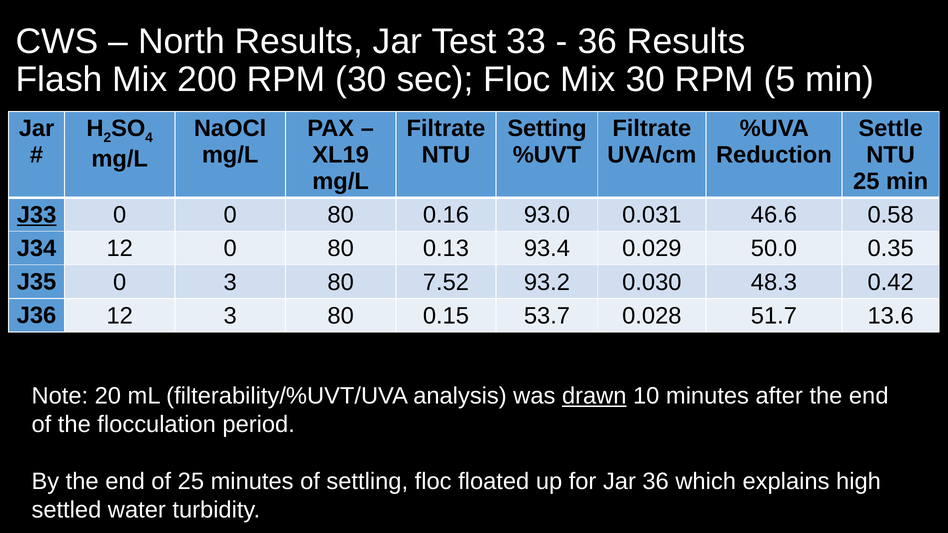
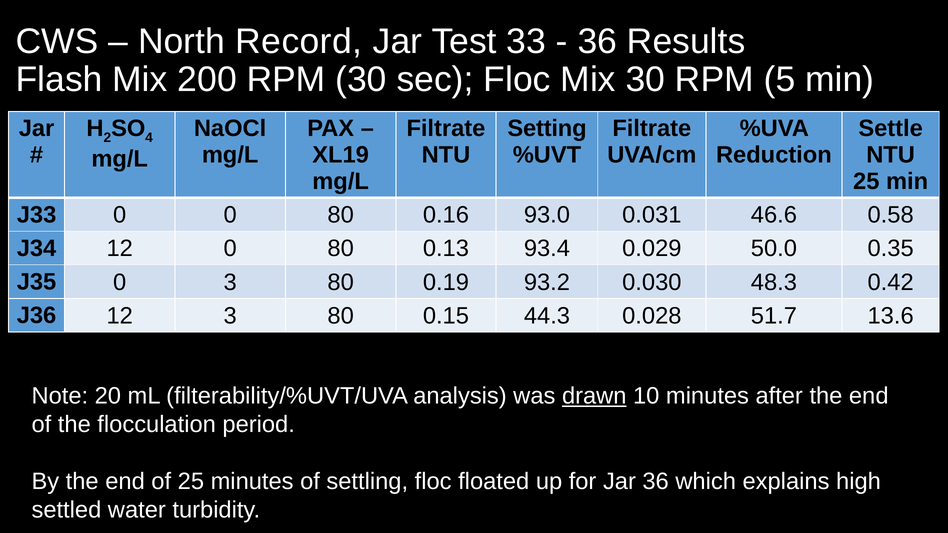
North Results: Results -> Record
J33 underline: present -> none
7.52: 7.52 -> 0.19
53.7: 53.7 -> 44.3
